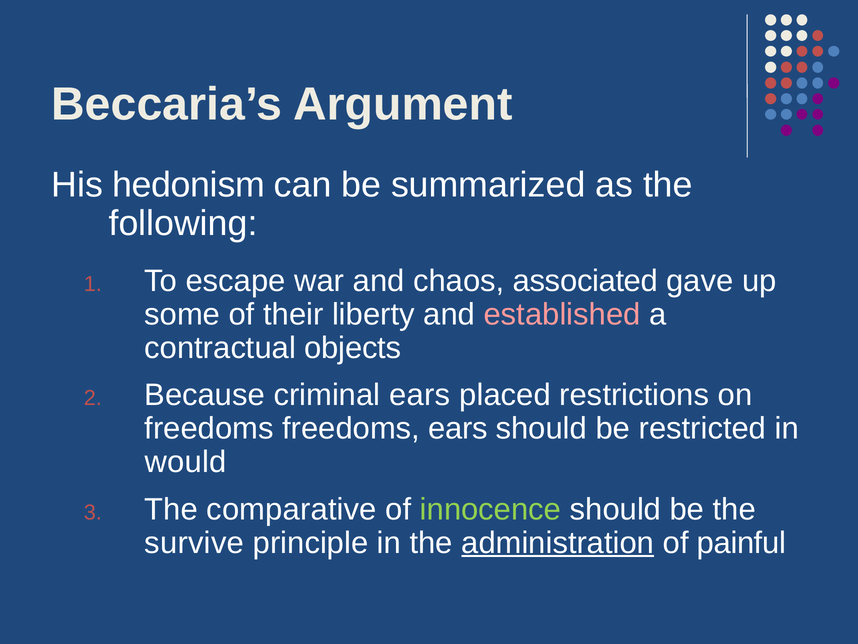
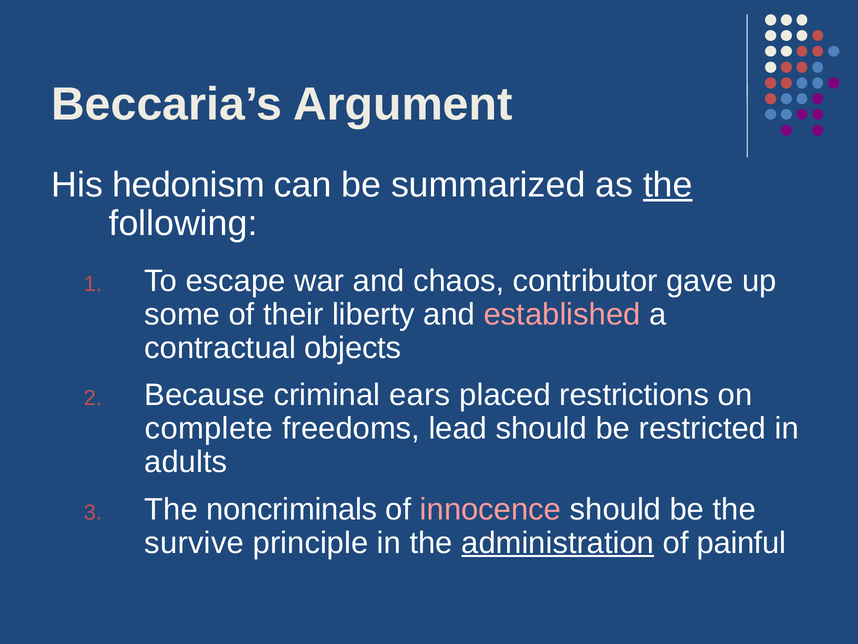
the at (668, 185) underline: none -> present
associated: associated -> contributor
freedoms at (209, 428): freedoms -> complete
freedoms ears: ears -> lead
would: would -> adults
comparative: comparative -> noncriminals
innocence colour: light green -> pink
